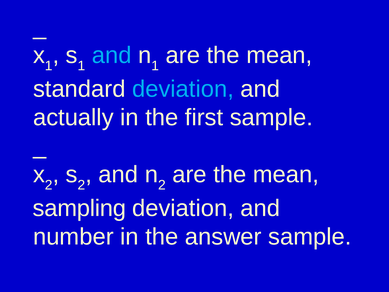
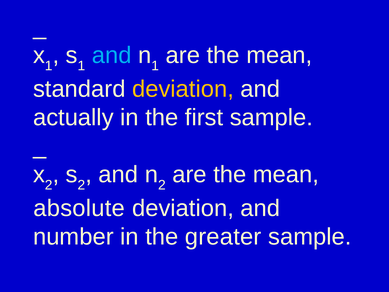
deviation at (183, 89) colour: light blue -> yellow
sampling: sampling -> absolute
answer: answer -> greater
